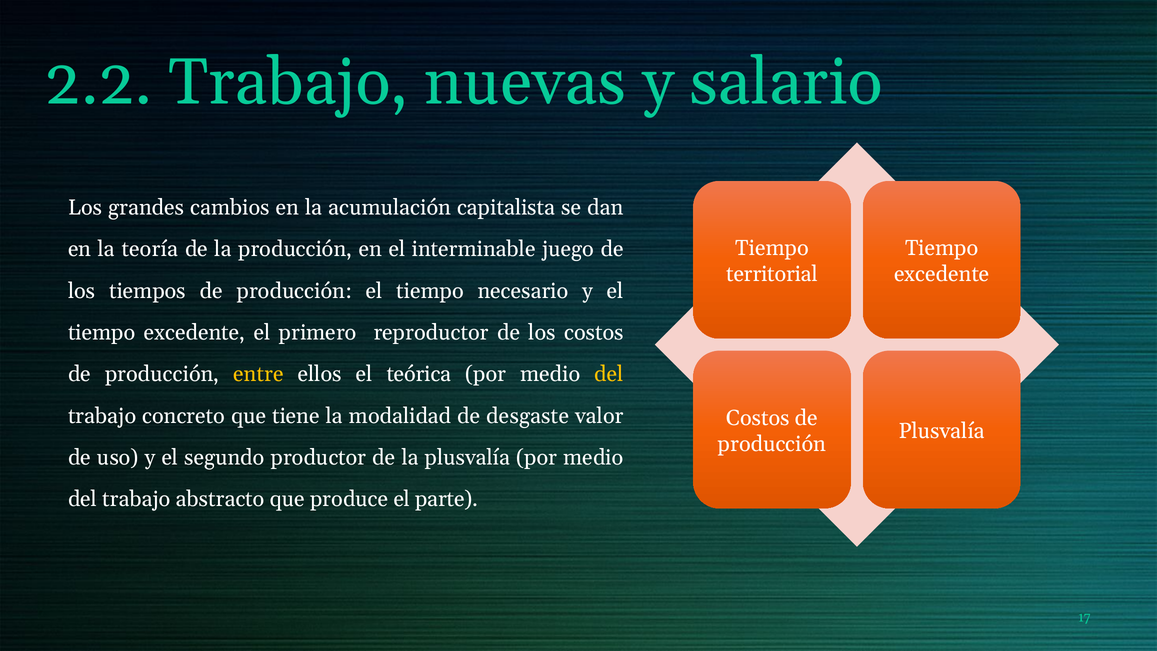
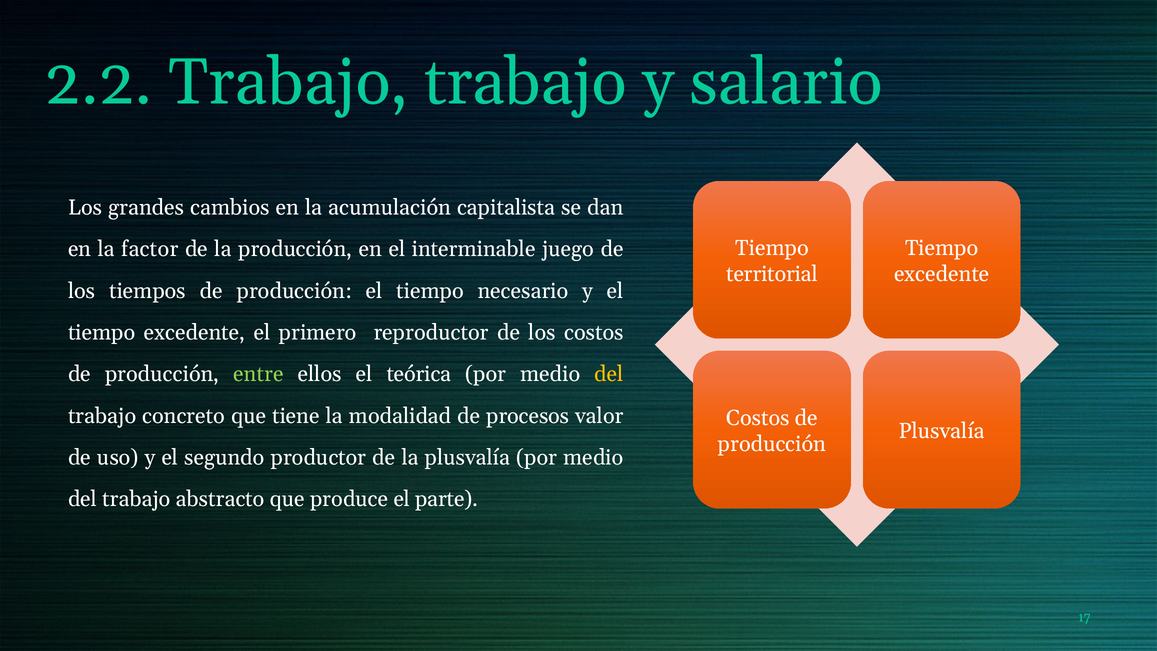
Trabajo nuevas: nuevas -> trabajo
teoría: teoría -> factor
entre colour: yellow -> light green
desgaste: desgaste -> procesos
